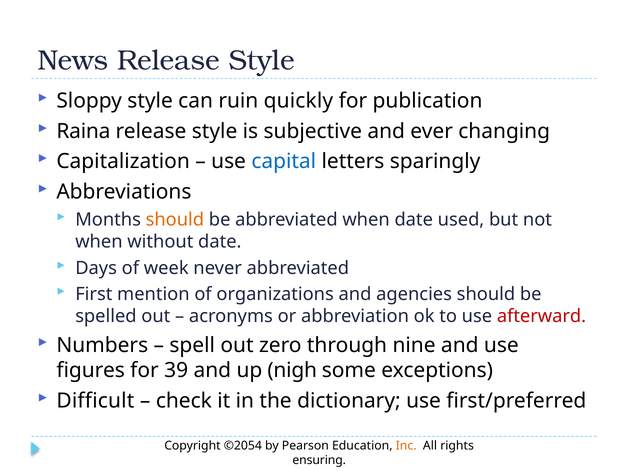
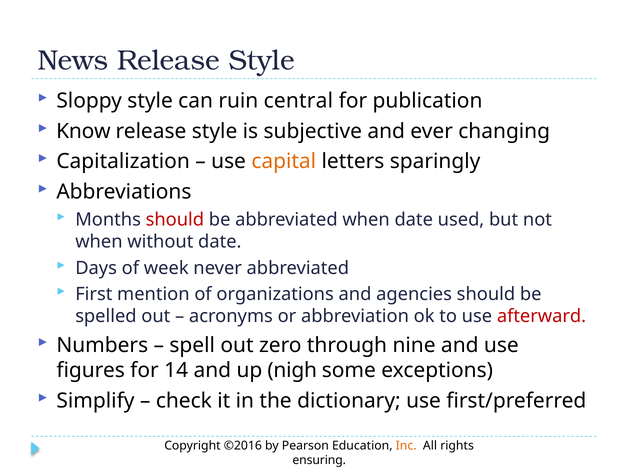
quickly: quickly -> central
Raina: Raina -> Know
capital colour: blue -> orange
should at (175, 220) colour: orange -> red
39: 39 -> 14
Difficult: Difficult -> Simplify
©2054: ©2054 -> ©2016
